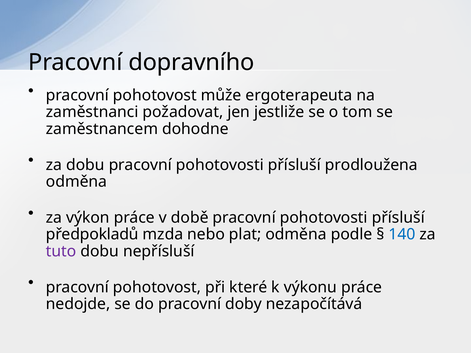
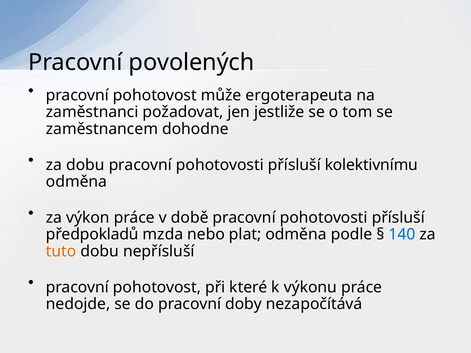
dopravního: dopravního -> povolených
prodloužena: prodloužena -> kolektivnímu
tuto colour: purple -> orange
